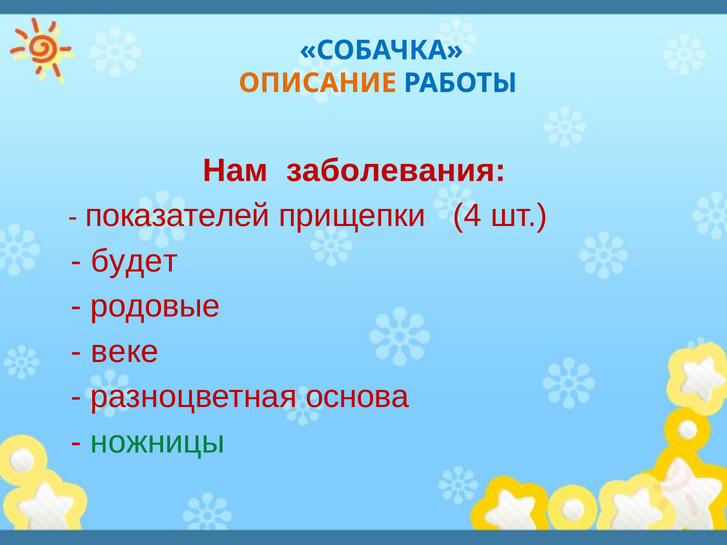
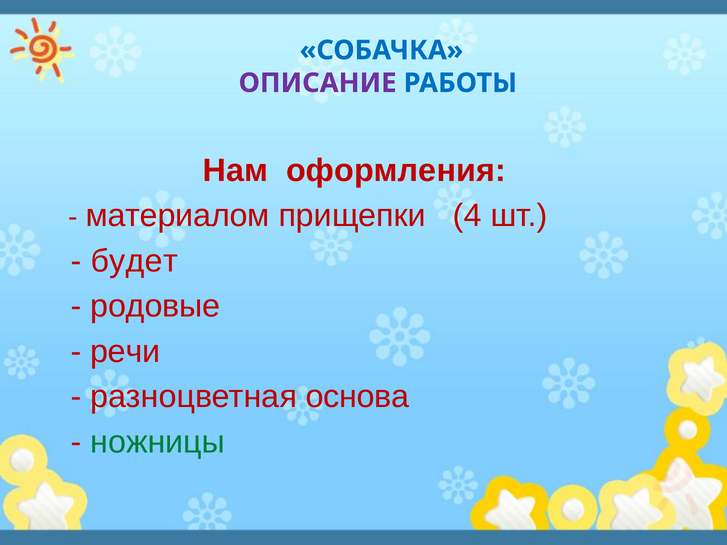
ОПИСАНИЕ colour: orange -> purple
заболевания: заболевания -> оформления
показателей: показателей -> материалом
веке: веке -> речи
